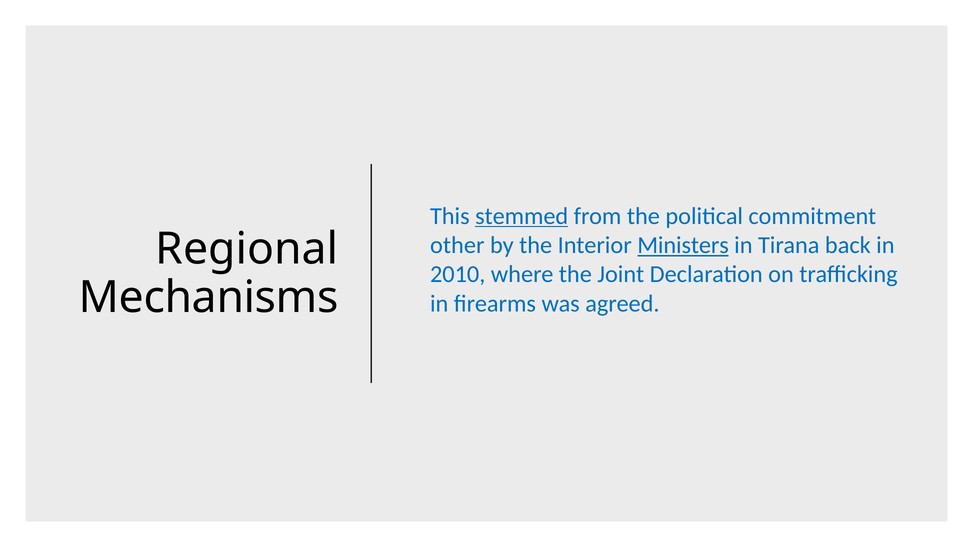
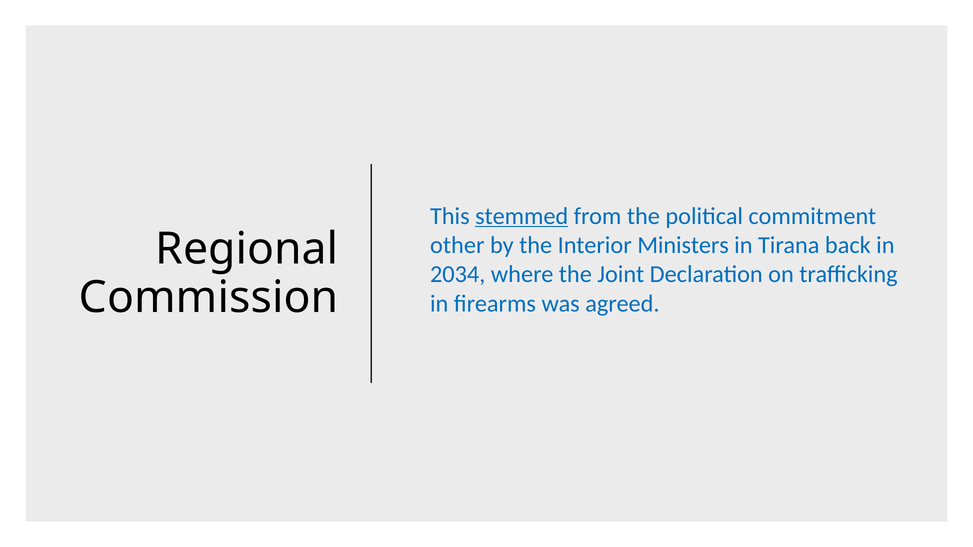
Ministers underline: present -> none
2010: 2010 -> 2034
Mechanisms: Mechanisms -> Commission
